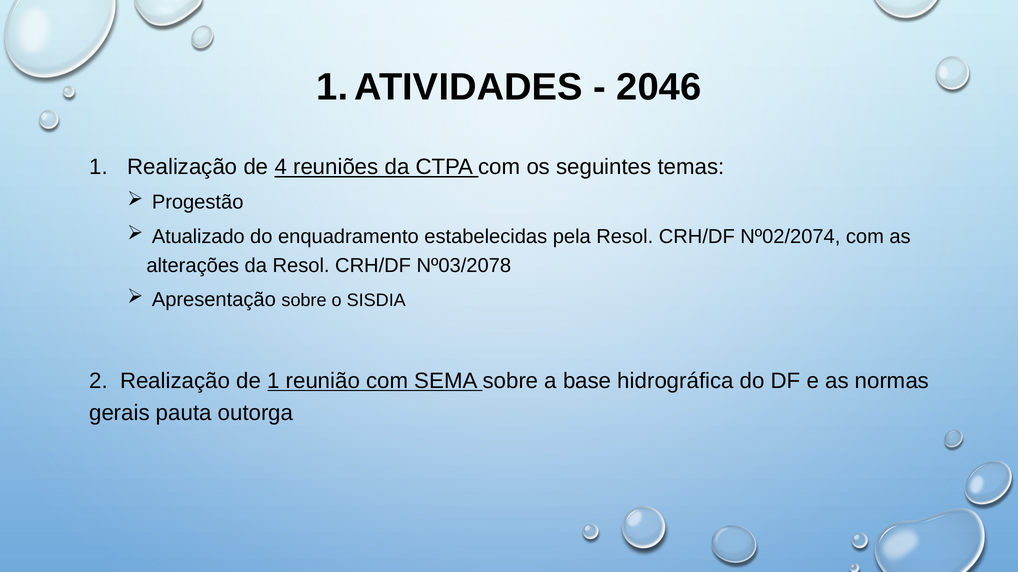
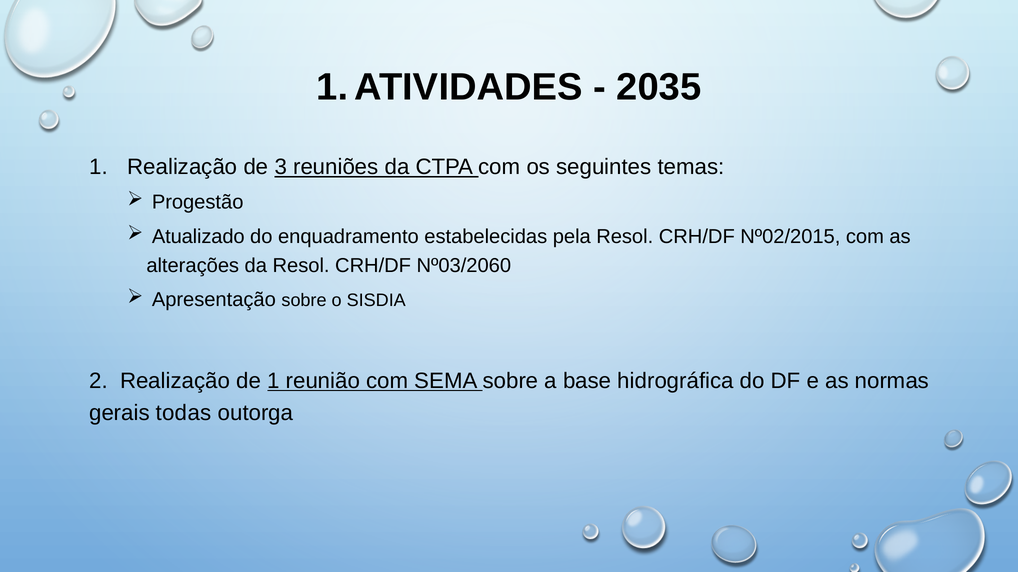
2046: 2046 -> 2035
4: 4 -> 3
Nº02/2074: Nº02/2074 -> Nº02/2015
Nº03/2078: Nº03/2078 -> Nº03/2060
pauta: pauta -> todas
